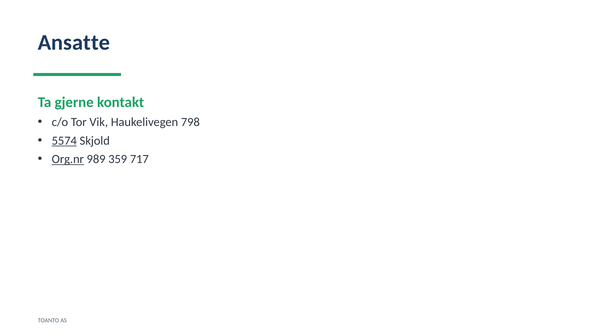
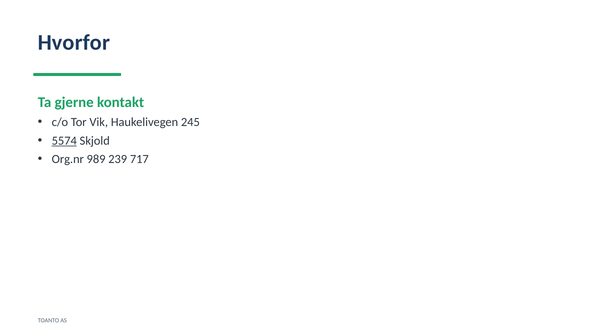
Ansatte: Ansatte -> Hvorfor
798: 798 -> 245
Org.nr underline: present -> none
359: 359 -> 239
